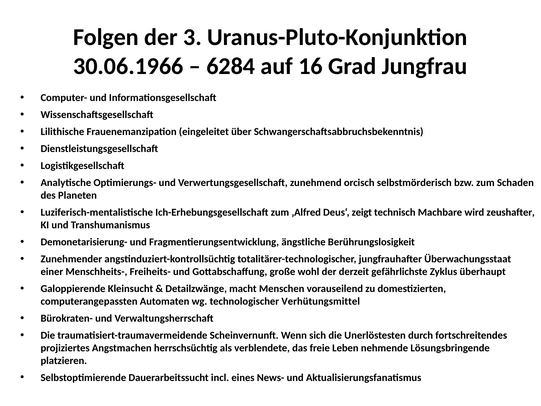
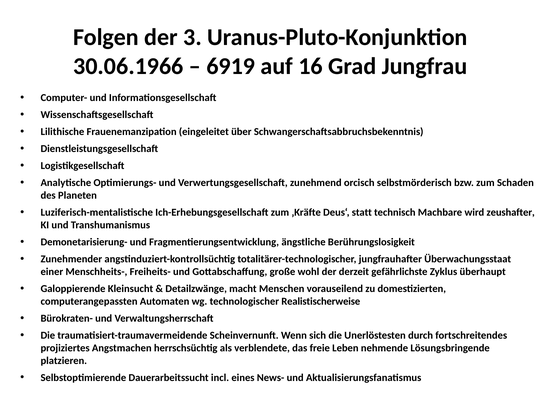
6284: 6284 -> 6919
‚Alfred: ‚Alfred -> ‚Kräfte
zeigt: zeigt -> statt
Verhütungsmittel: Verhütungsmittel -> Realistischerweise
